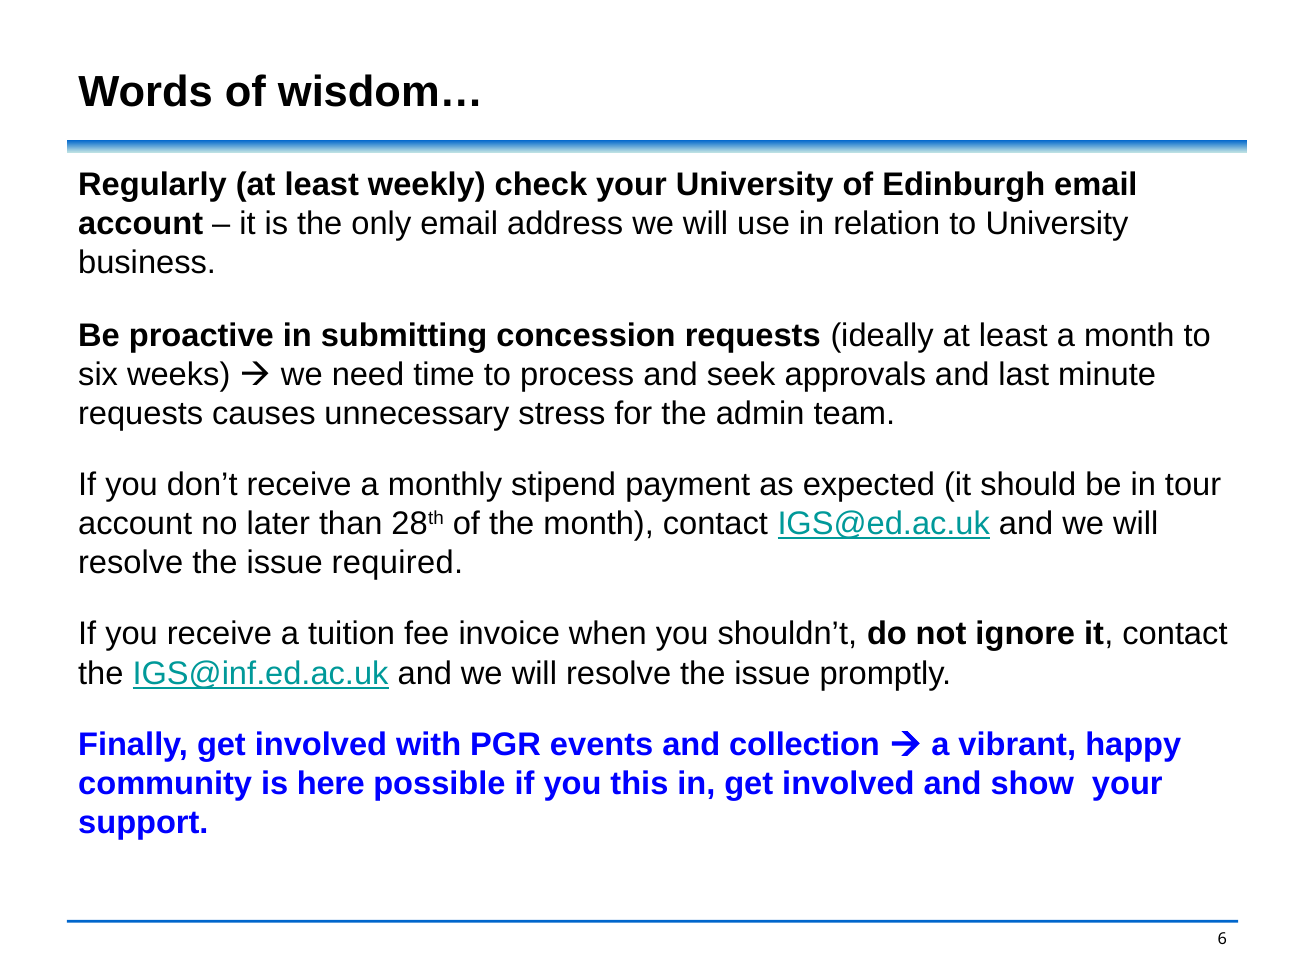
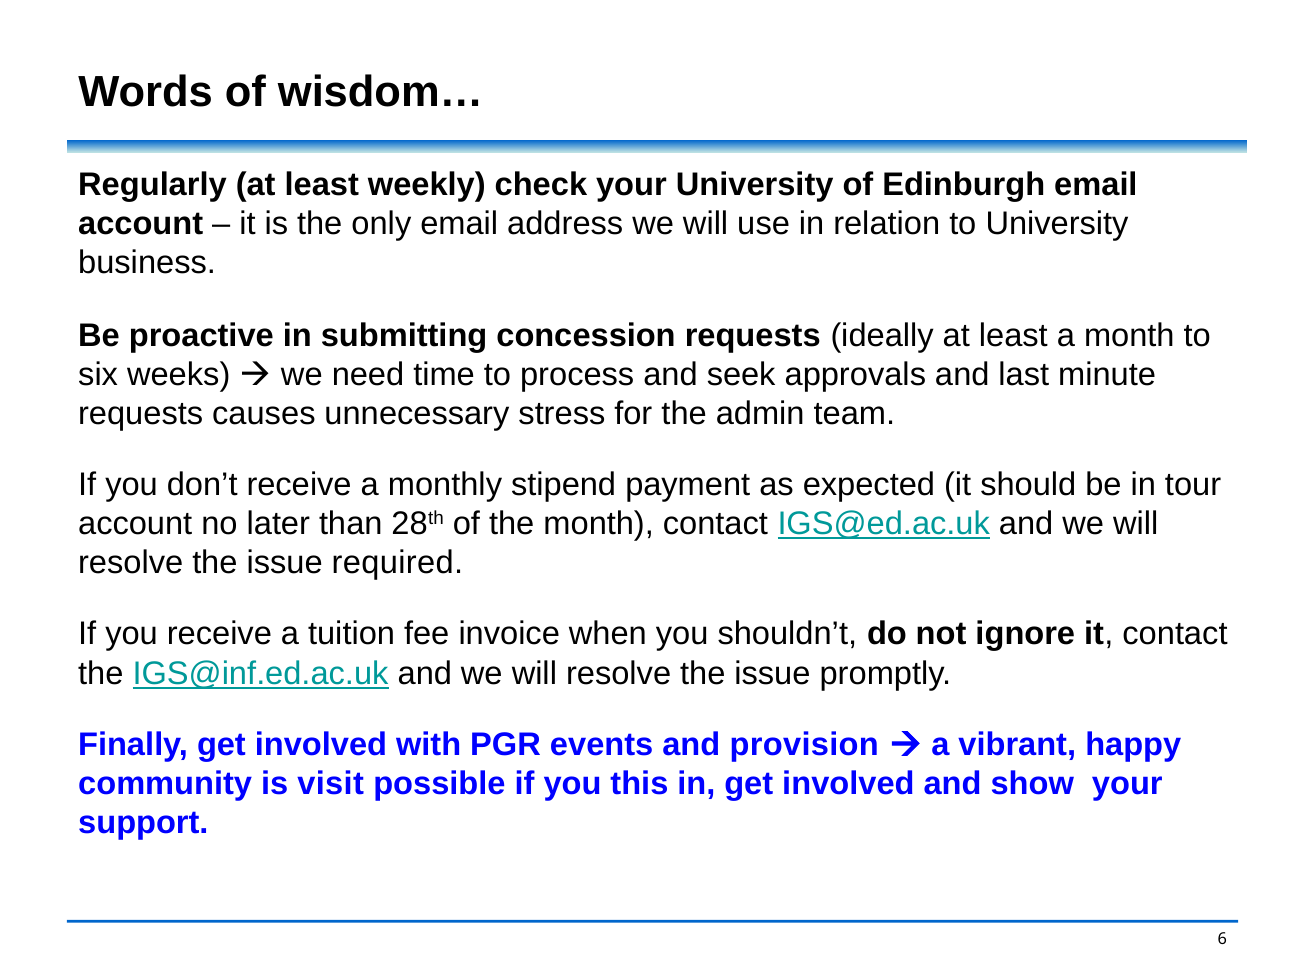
collection: collection -> provision
here: here -> visit
